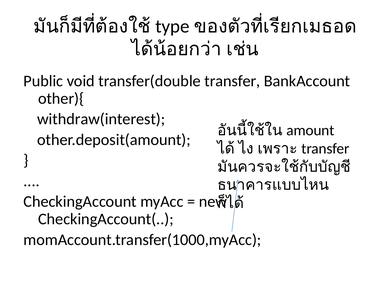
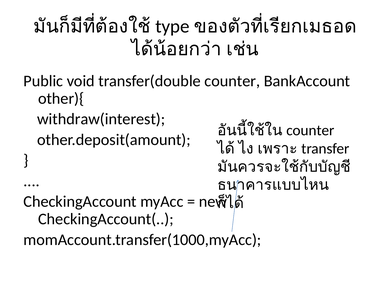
transfer(double transfer: transfer -> counter
amount at (310, 131): amount -> counter
